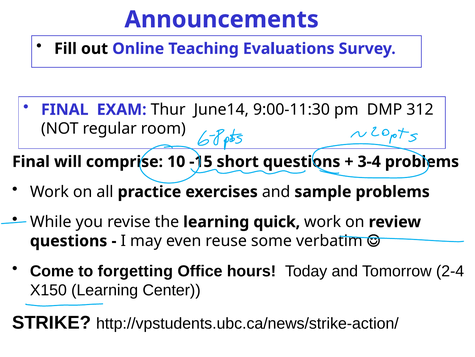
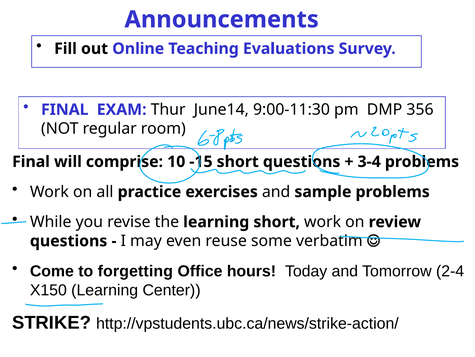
312: 312 -> 356
learning quick: quick -> short
